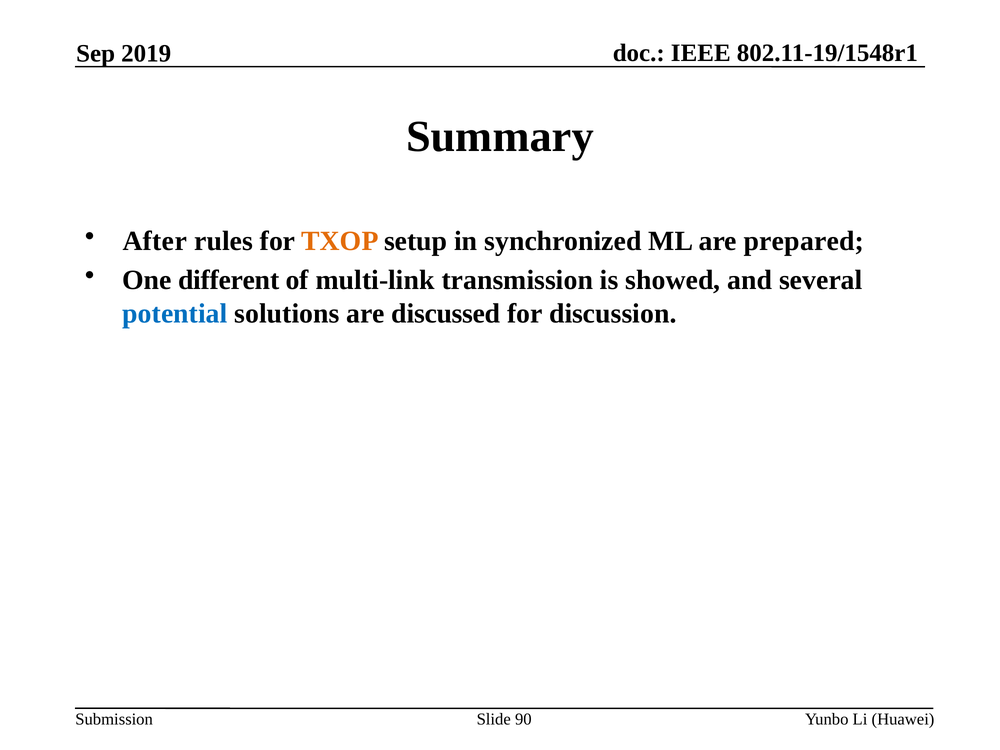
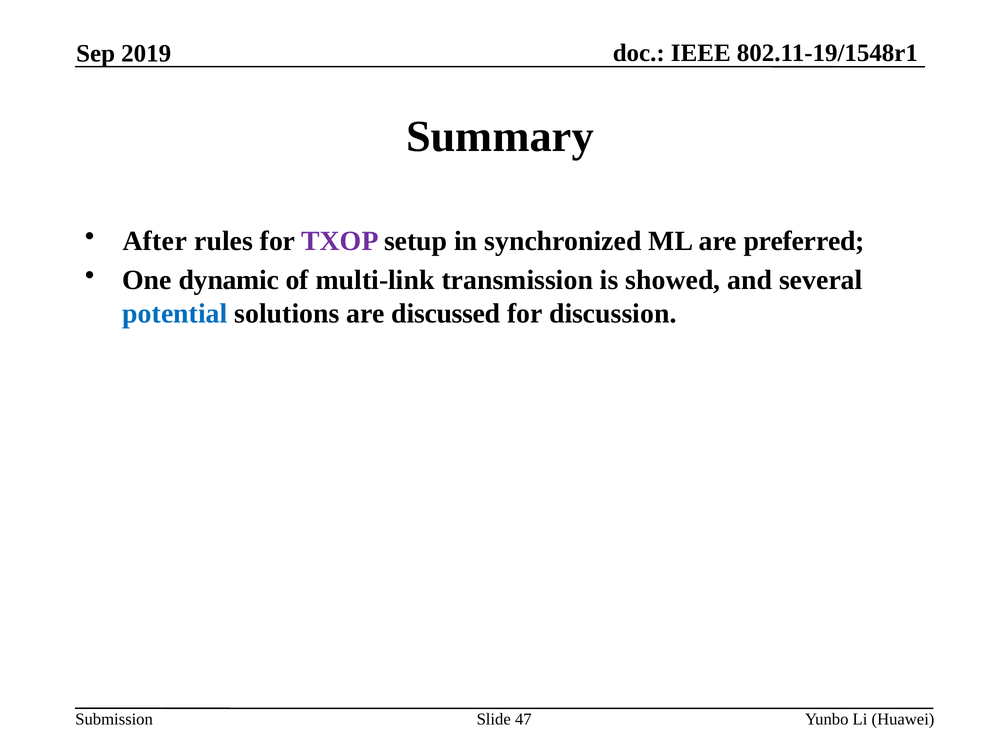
TXOP colour: orange -> purple
prepared: prepared -> preferred
different: different -> dynamic
90: 90 -> 47
